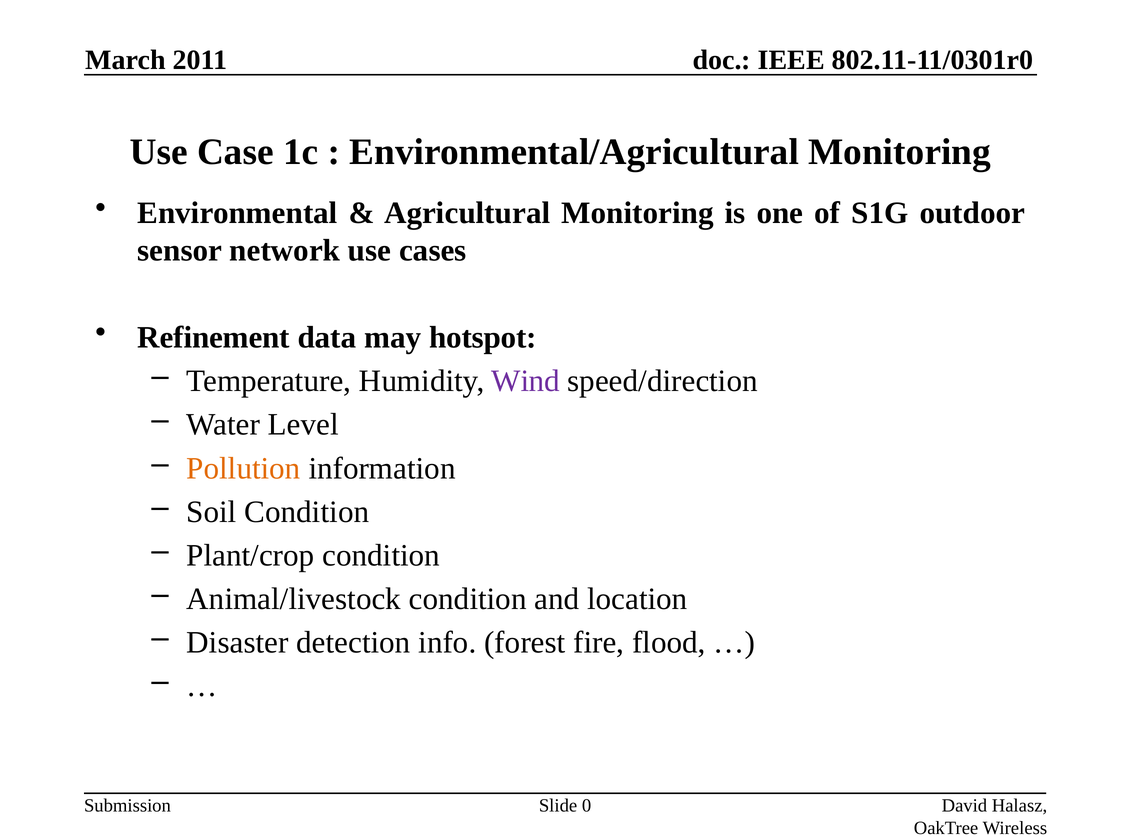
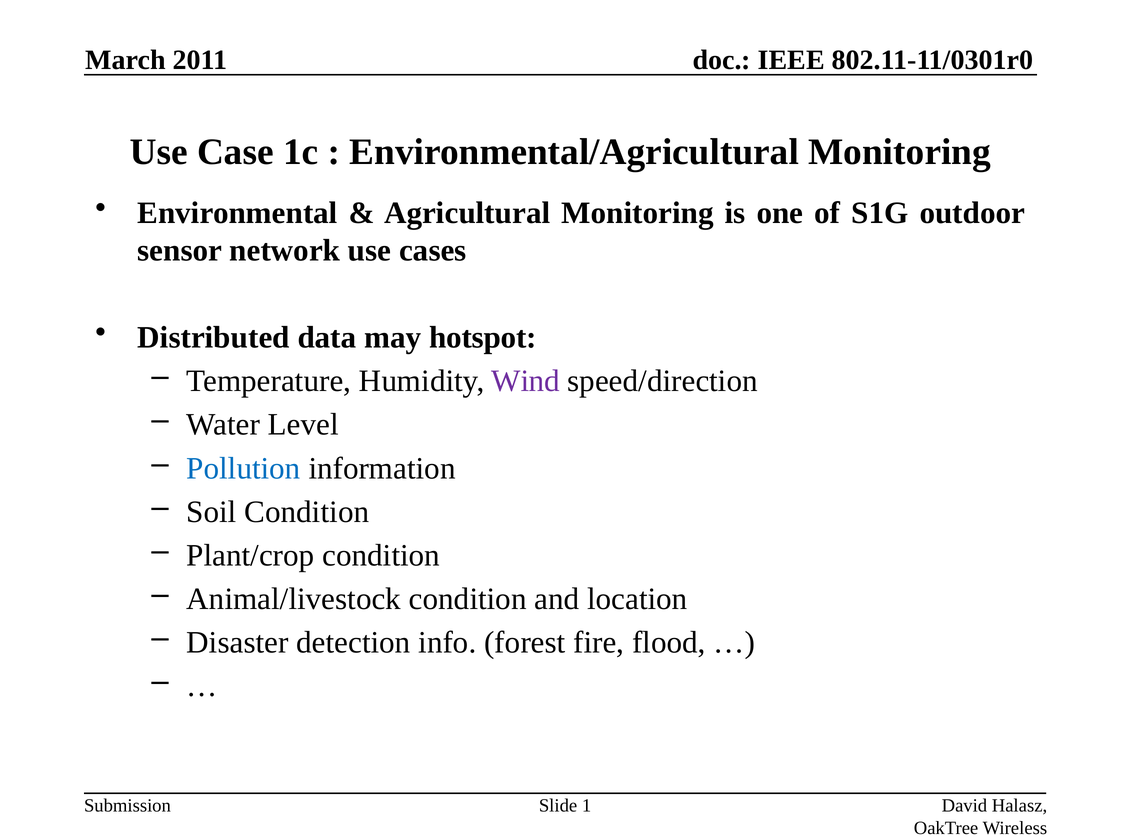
Refinement: Refinement -> Distributed
Pollution colour: orange -> blue
0: 0 -> 1
